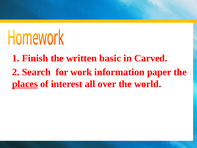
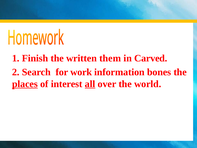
basic: basic -> them
paper: paper -> bones
all underline: none -> present
